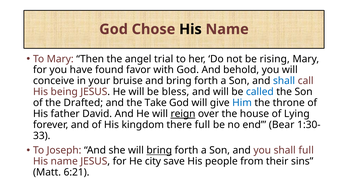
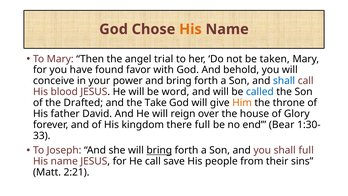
His at (190, 29) colour: black -> orange
rising: rising -> taken
bruise: bruise -> power
being: being -> blood
bless: bless -> word
Him colour: blue -> orange
reign underline: present -> none
Lying: Lying -> Glory
He city: city -> call
6:21: 6:21 -> 2:21
